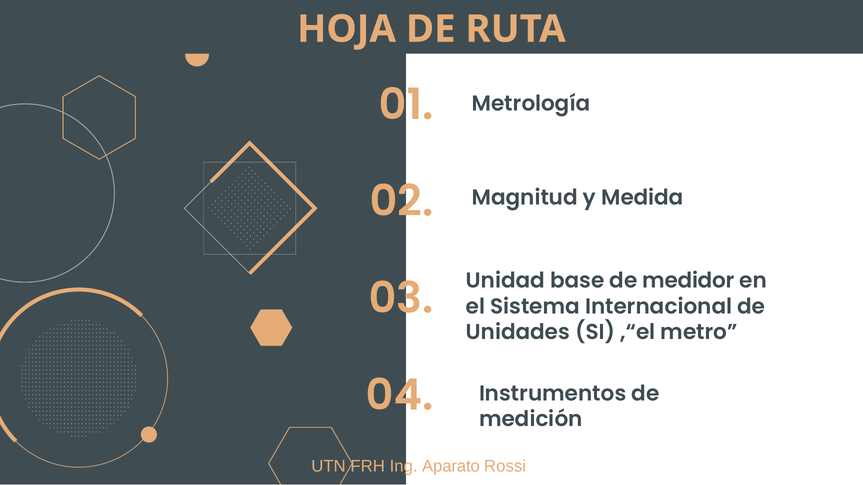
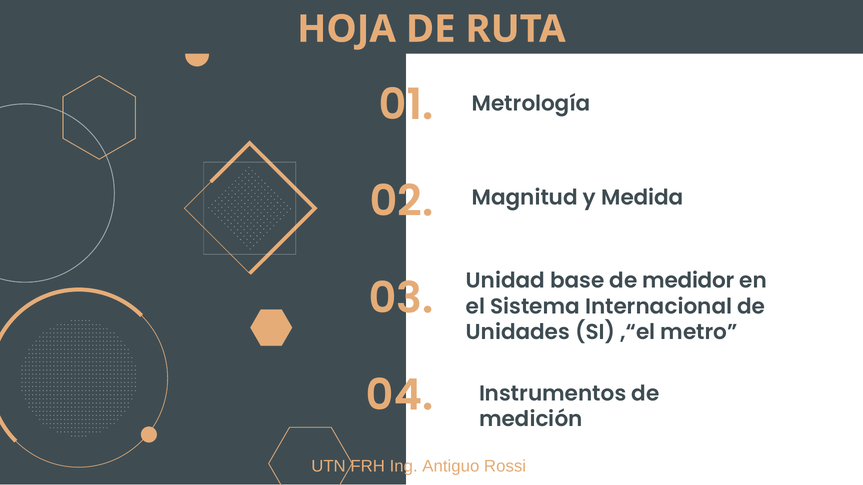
Aparato: Aparato -> Antiguo
